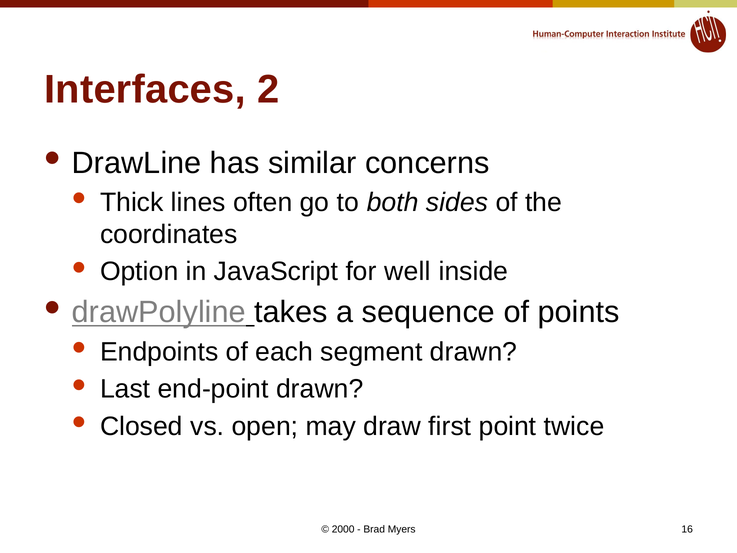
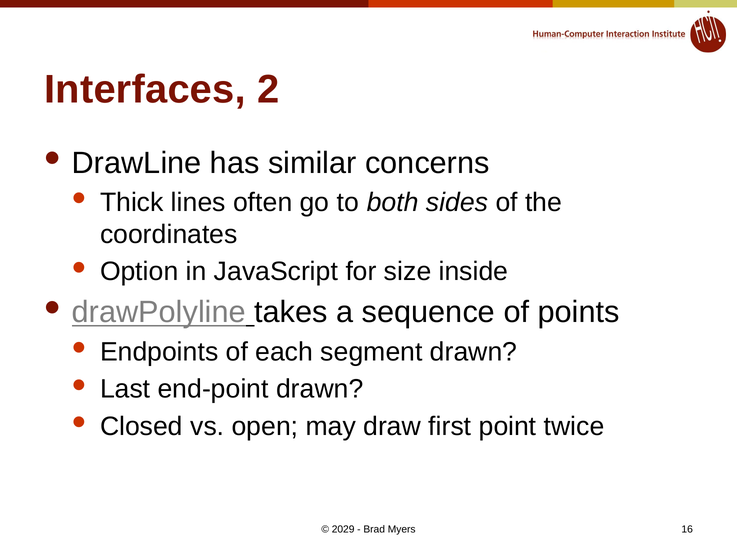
well: well -> size
2000: 2000 -> 2029
